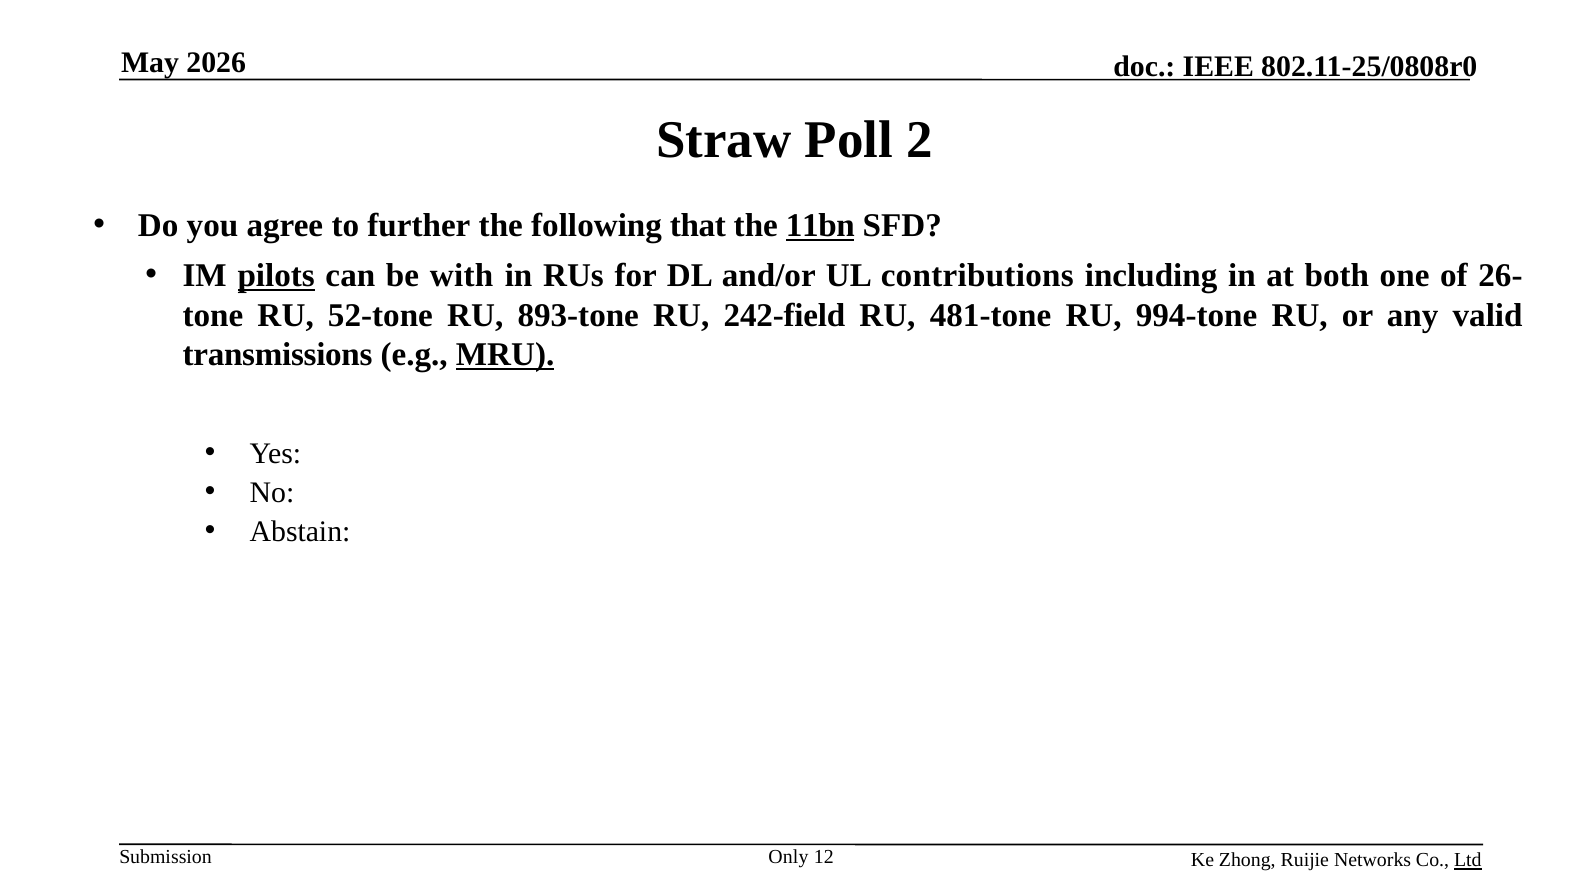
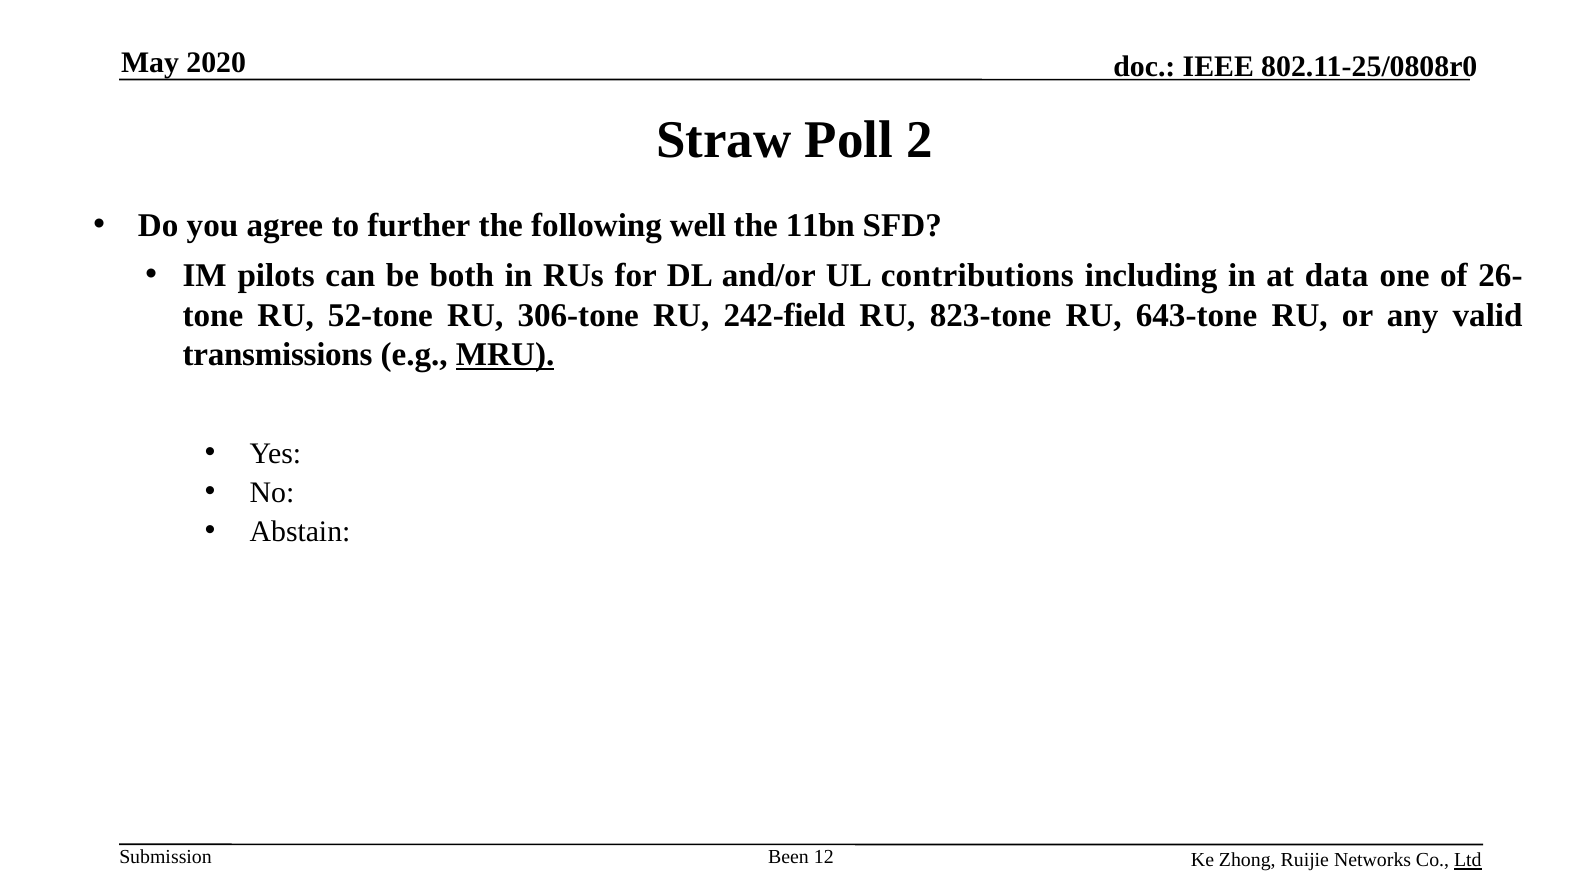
2026: 2026 -> 2020
that: that -> well
11bn underline: present -> none
pilots underline: present -> none
with: with -> both
both: both -> data
893-tone: 893-tone -> 306-tone
481-tone: 481-tone -> 823-tone
994-tone: 994-tone -> 643-tone
Only: Only -> Been
